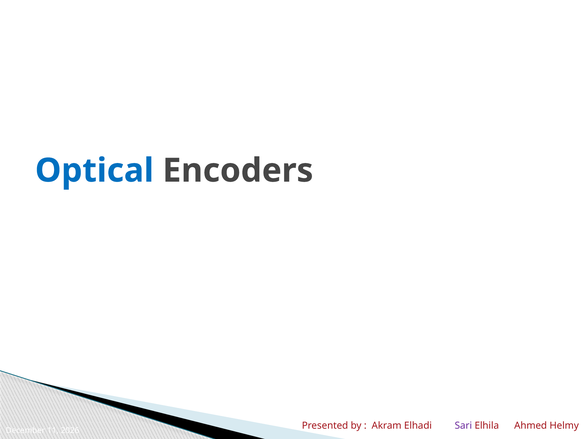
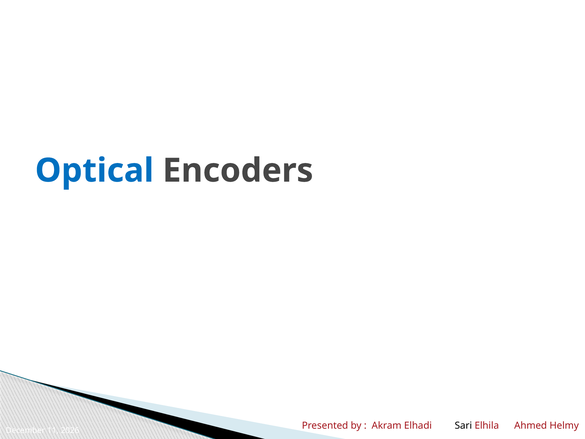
Sari colour: purple -> black
